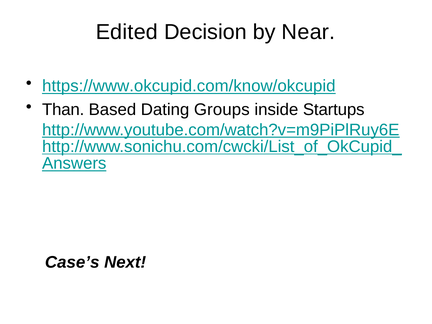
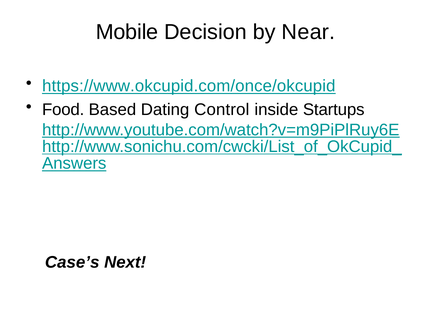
Edited: Edited -> Mobile
https://www.okcupid.com/know/okcupid: https://www.okcupid.com/know/okcupid -> https://www.okcupid.com/once/okcupid
Than: Than -> Food
Groups: Groups -> Control
